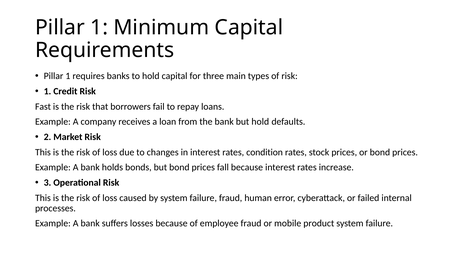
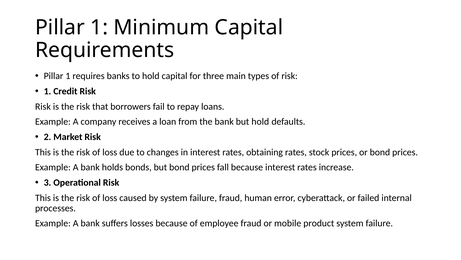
Fast at (43, 106): Fast -> Risk
condition: condition -> obtaining
